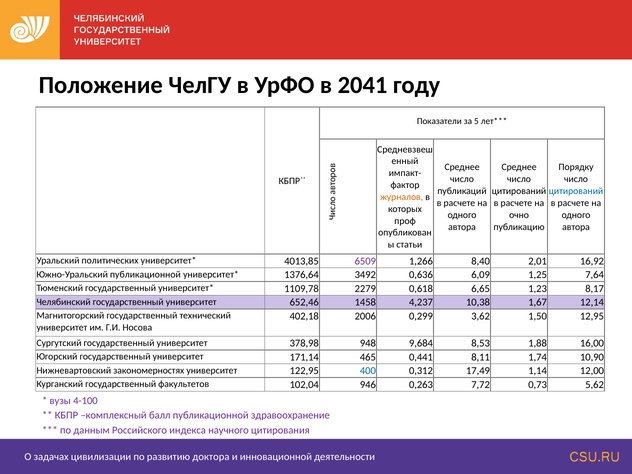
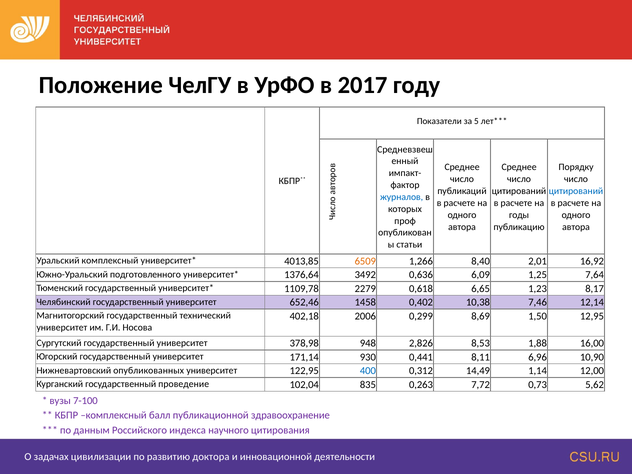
2041: 2041 -> 2017
журналов colour: orange -> blue
очно: очно -> годы
Уральский политических: политических -> комплексный
6509 colour: purple -> orange
Южно-Уральский публикационной: публикационной -> подготовленного
4,237: 4,237 -> 0,402
1,67: 1,67 -> 7,46
3,62: 3,62 -> 8,69
9,684: 9,684 -> 2,826
465: 465 -> 930
1,74: 1,74 -> 6,96
закономерностях: закономерностях -> опубликованных
17,49: 17,49 -> 14,49
факультетов: факультетов -> проведение
946: 946 -> 835
4-100: 4-100 -> 7-100
